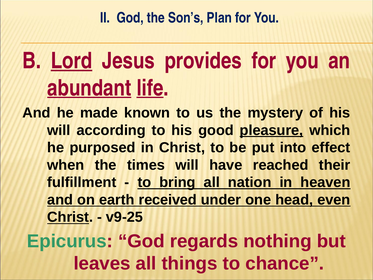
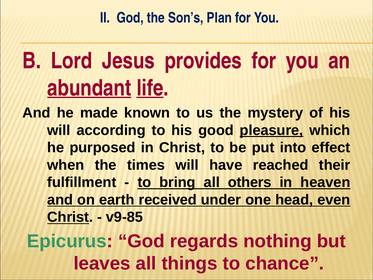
Lord underline: present -> none
nation: nation -> others
v9-25: v9-25 -> v9-85
